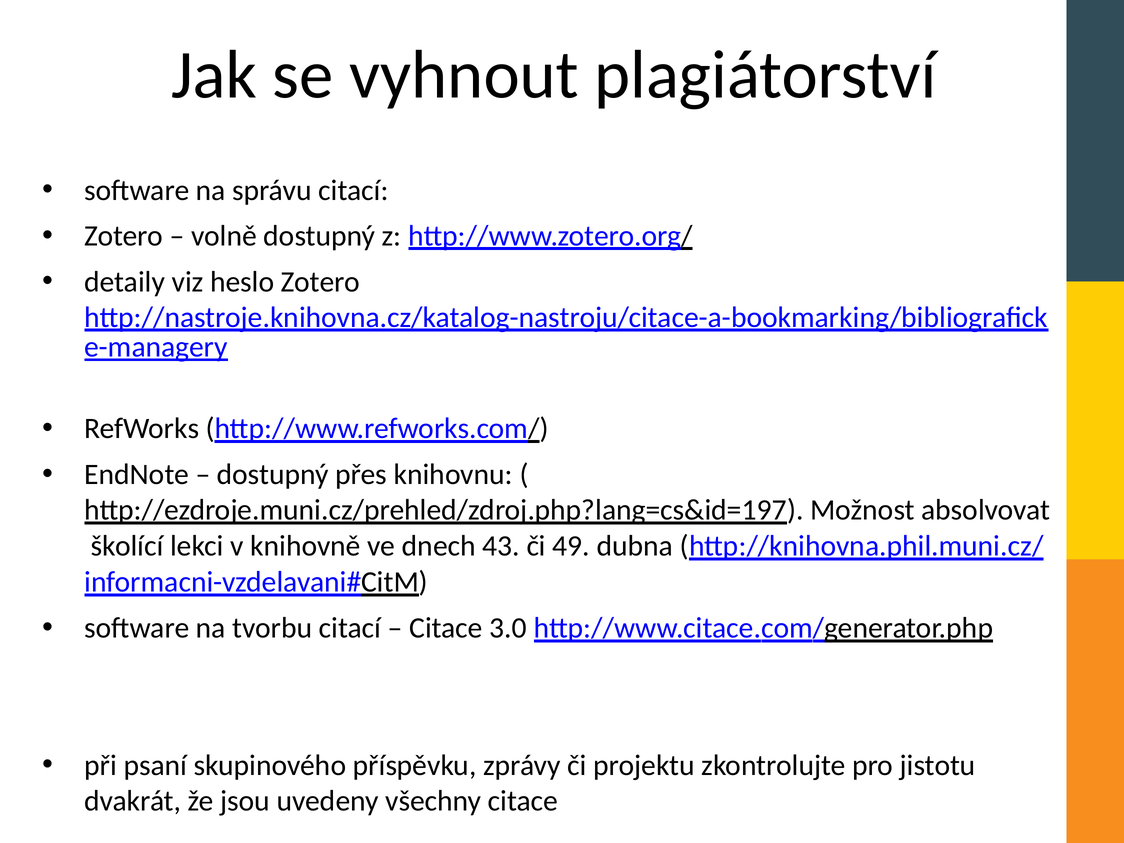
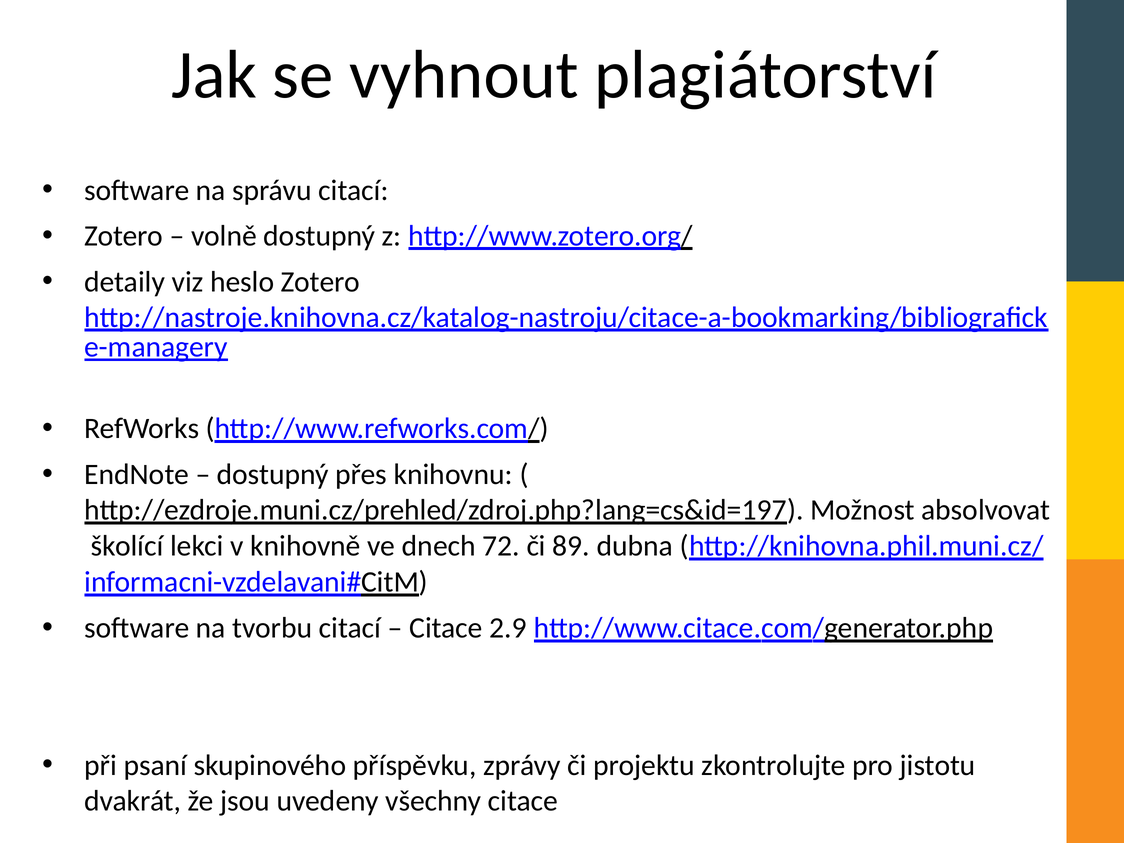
43: 43 -> 72
49: 49 -> 89
3.0: 3.0 -> 2.9
